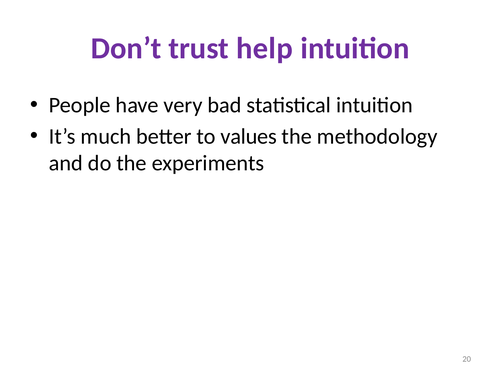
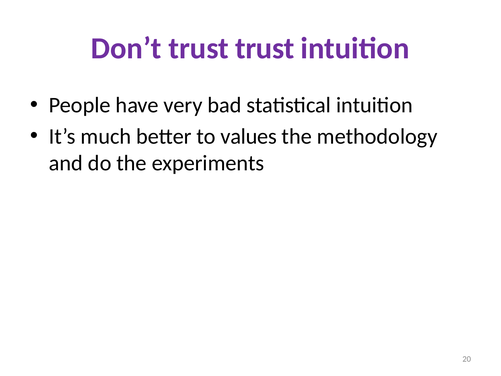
trust help: help -> trust
